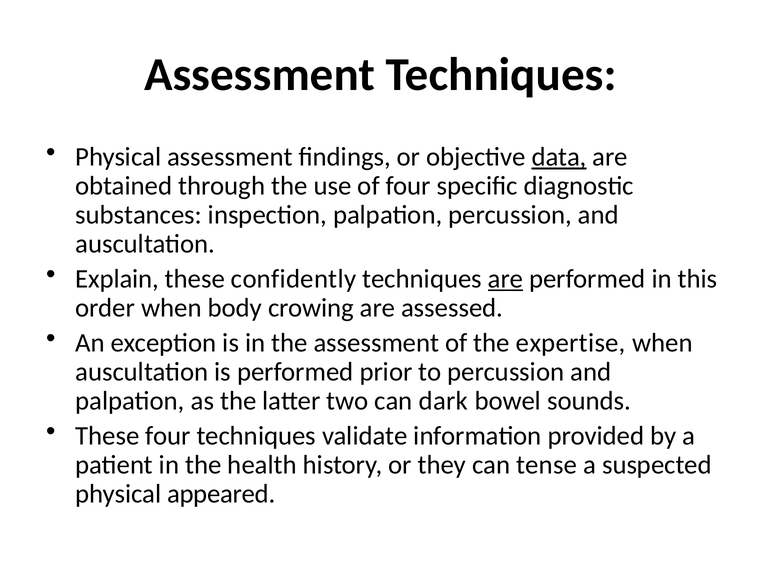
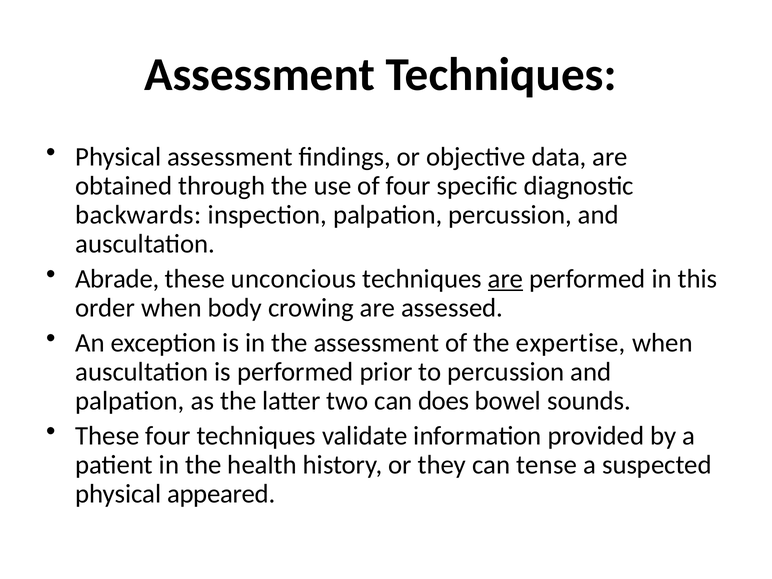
data underline: present -> none
substances: substances -> backwards
Explain: Explain -> Abrade
confidently: confidently -> unconcious
dark: dark -> does
